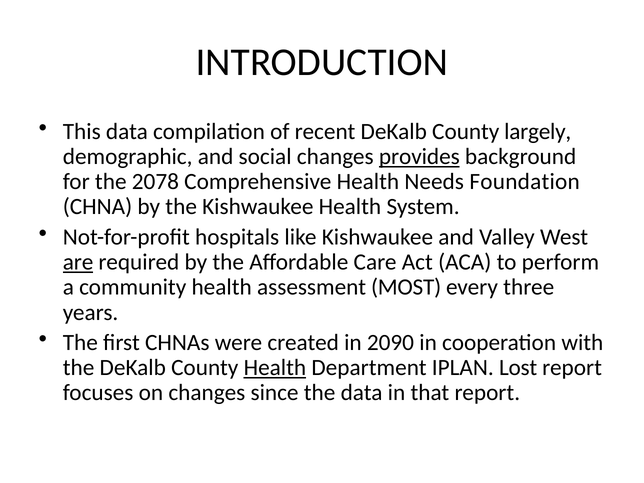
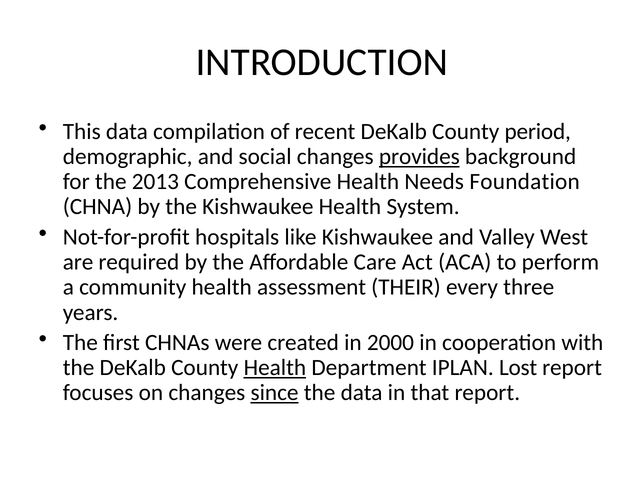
largely: largely -> period
2078: 2078 -> 2013
are underline: present -> none
MOST: MOST -> THEIR
2090: 2090 -> 2000
since underline: none -> present
